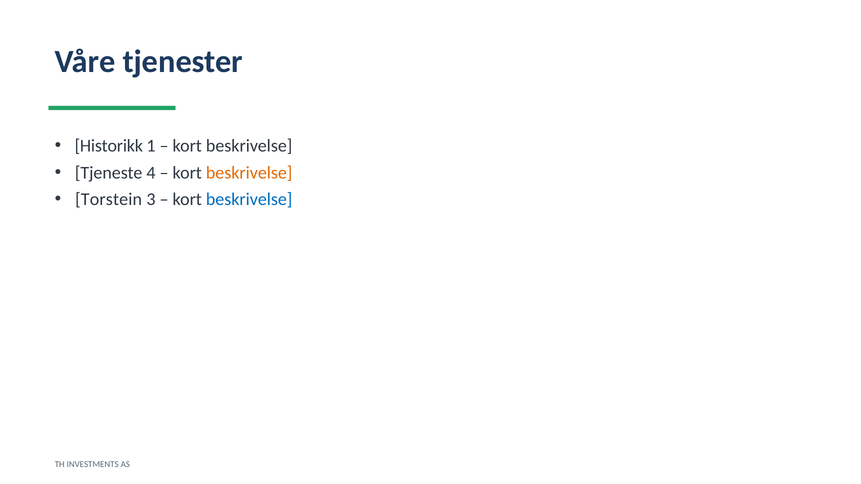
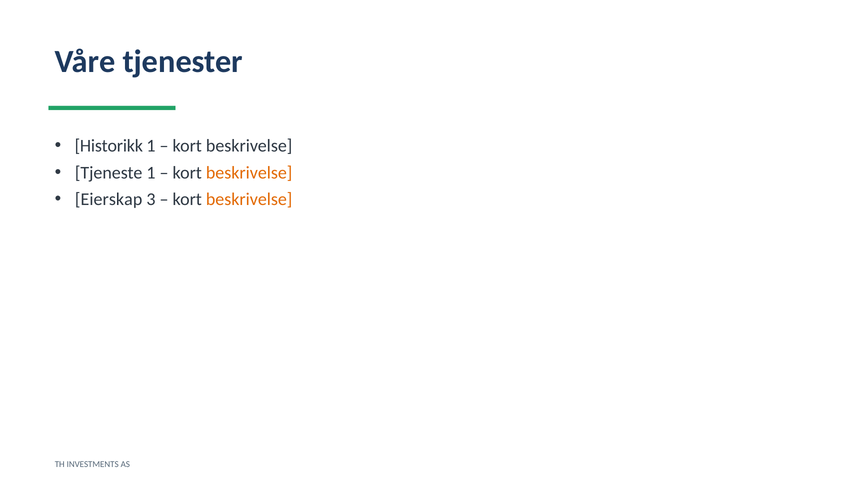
Tjeneste 4: 4 -> 1
Torstein: Torstein -> Eierskap
beskrivelse at (249, 200) colour: blue -> orange
